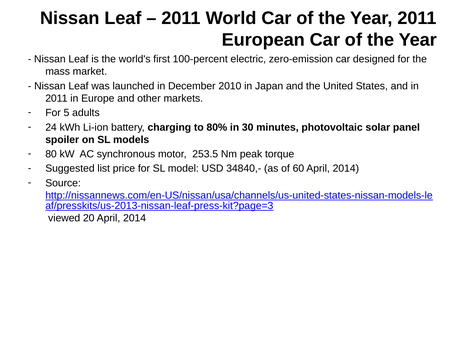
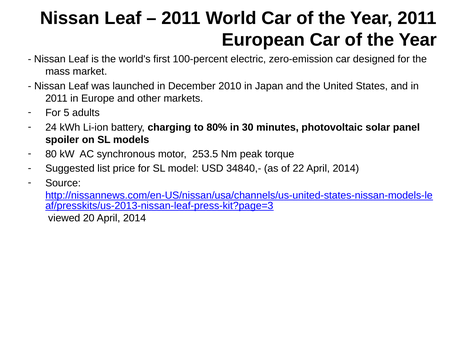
60: 60 -> 22
